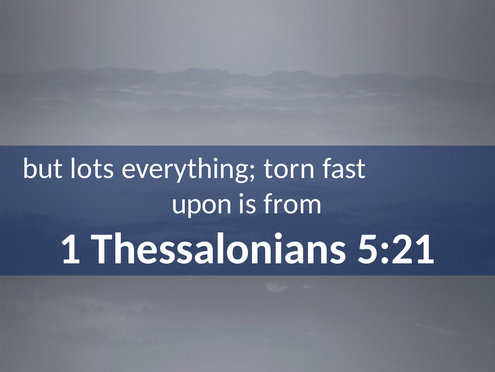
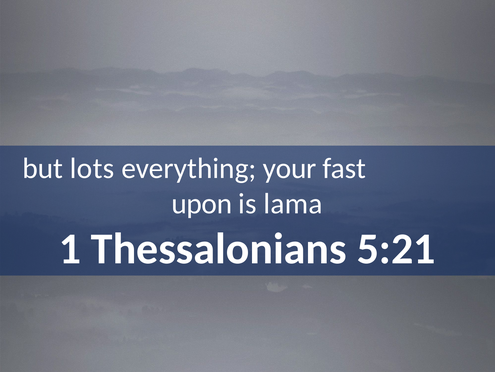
torn: torn -> your
from: from -> lama
